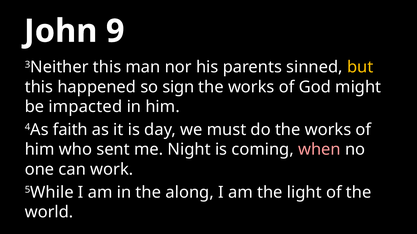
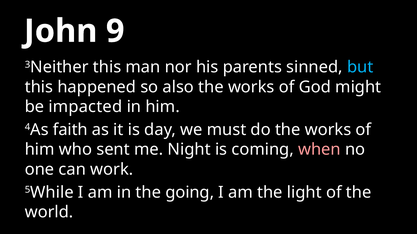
but colour: yellow -> light blue
sign: sign -> also
along: along -> going
